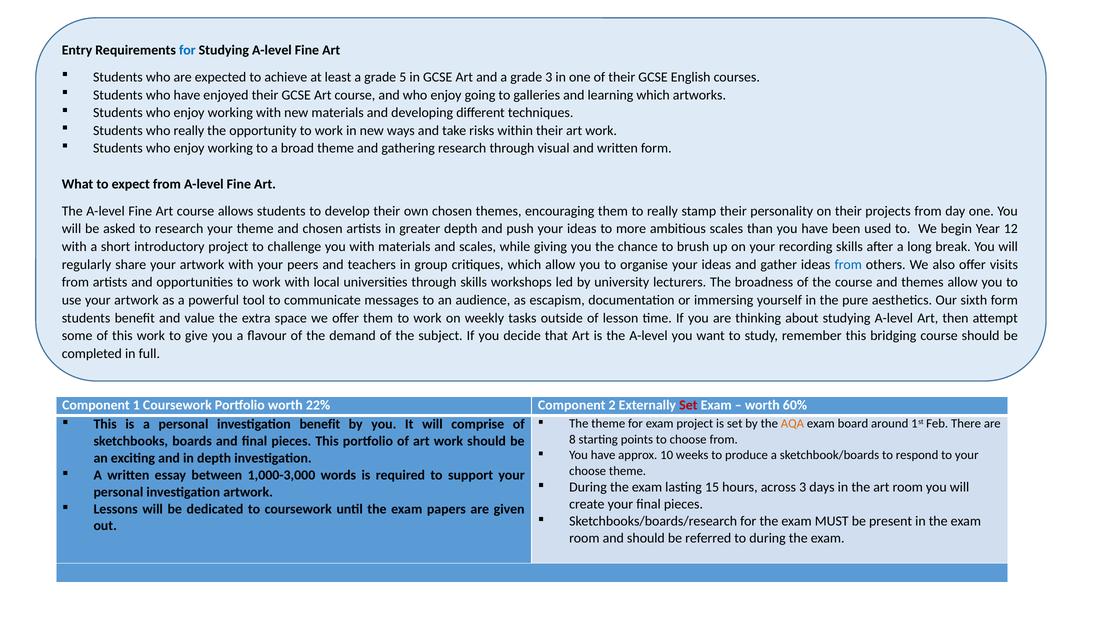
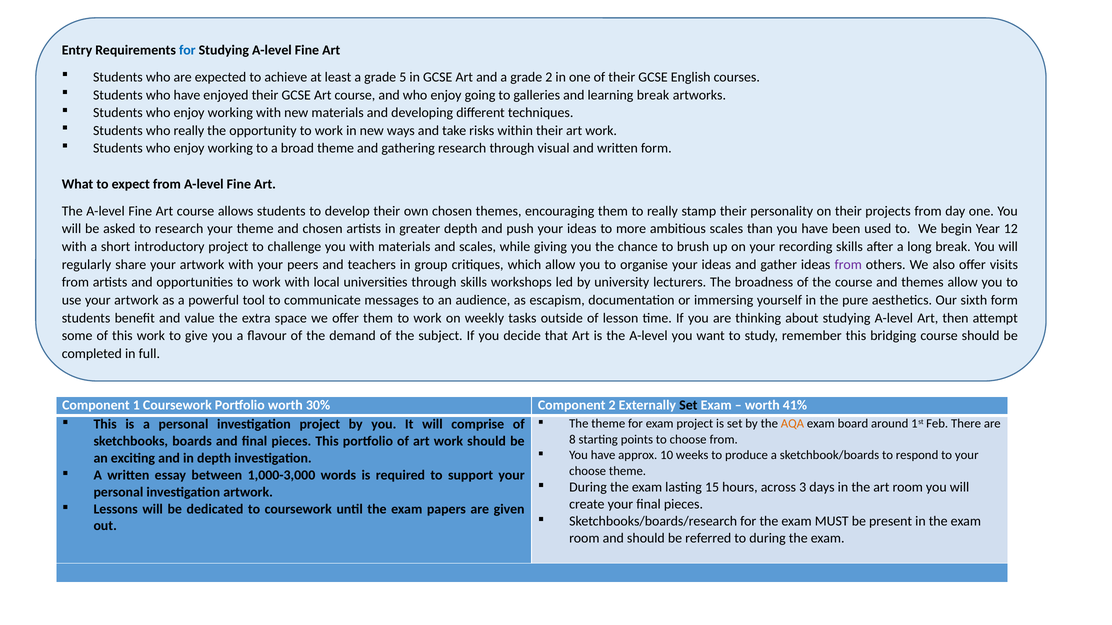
grade 3: 3 -> 2
learning which: which -> break
from at (848, 265) colour: blue -> purple
22%: 22% -> 30%
Set at (688, 405) colour: red -> black
60%: 60% -> 41%
investigation benefit: benefit -> project
